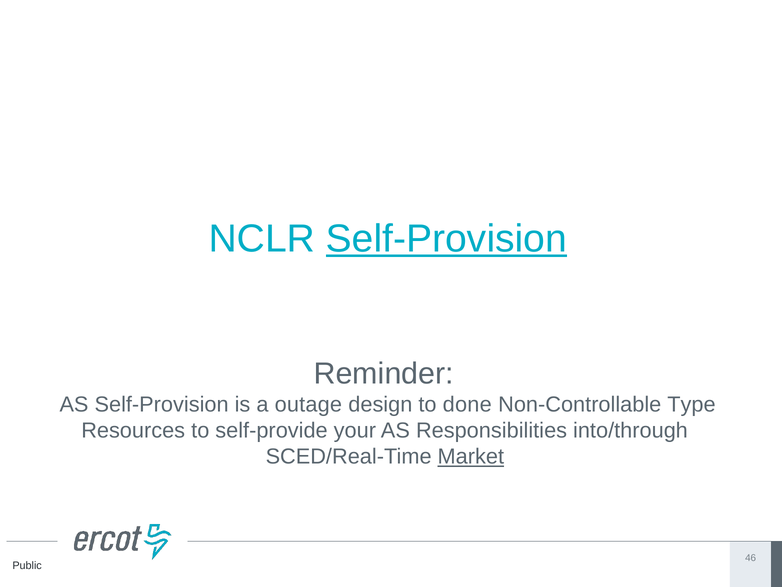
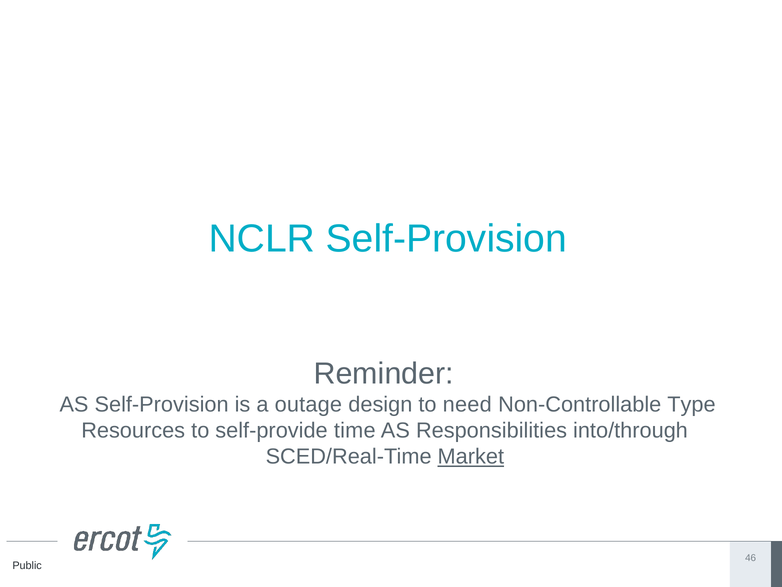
Self-Provision at (446, 239) underline: present -> none
done: done -> need
your: your -> time
